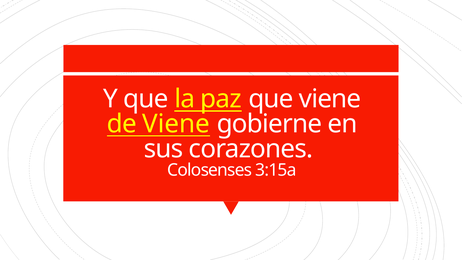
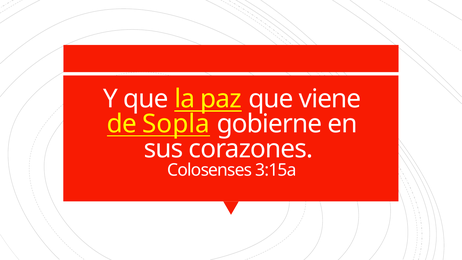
de Viene: Viene -> Sopla
